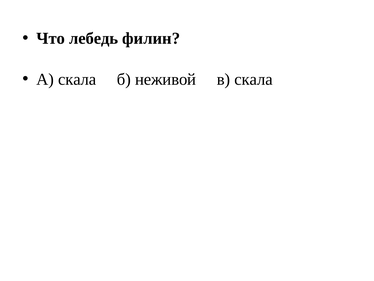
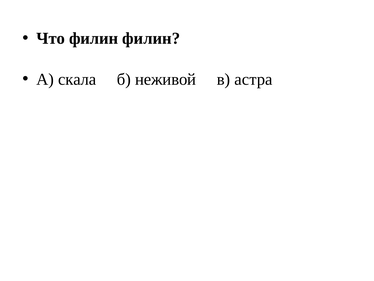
Что лебедь: лебедь -> филин
в скала: скала -> астра
